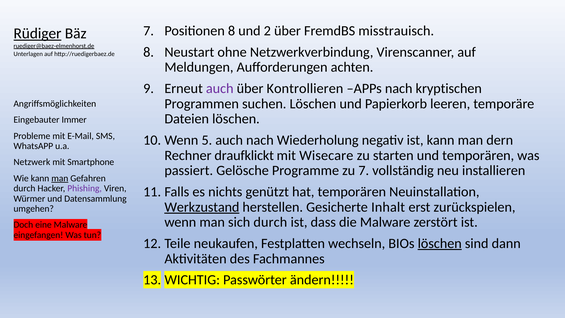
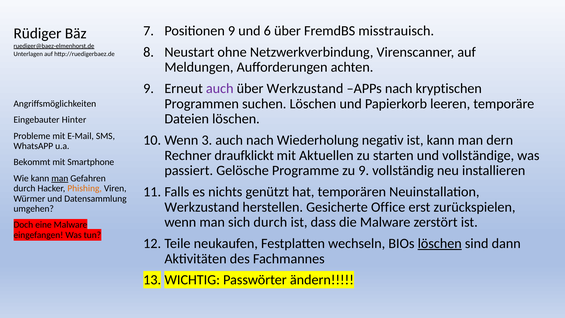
Positionen 8: 8 -> 9
2: 2 -> 6
Rüdiger underline: present -> none
über Kontrollieren: Kontrollieren -> Werkzustand
Immer: Immer -> Hinter
5: 5 -> 3
Wisecare: Wisecare -> Aktuellen
und temporären: temporären -> vollständige
Netzwerk: Netzwerk -> Bekommt
zu 7: 7 -> 9
Phishing colour: purple -> orange
Werkzustand at (202, 207) underline: present -> none
Inhalt: Inhalt -> Office
